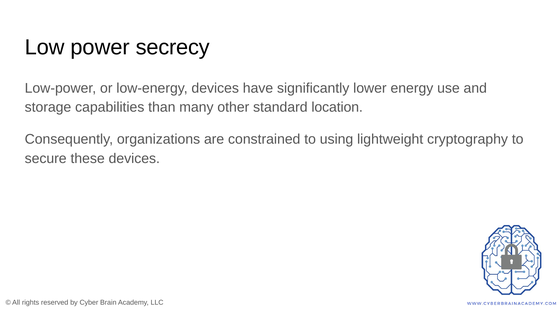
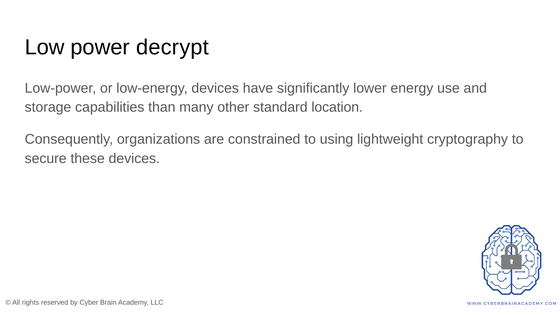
secrecy: secrecy -> decrypt
